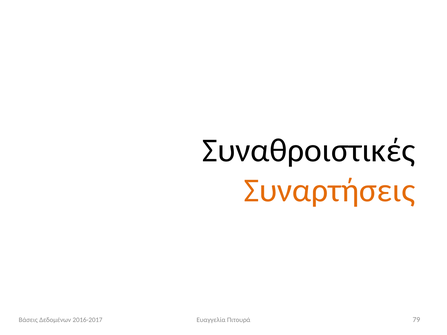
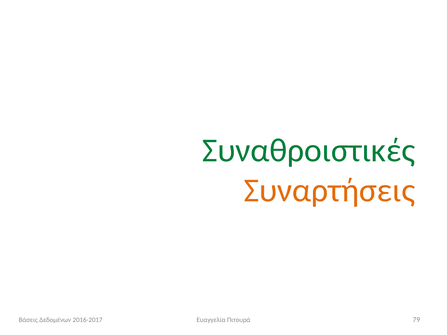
Συναθροιστικές colour: black -> green
